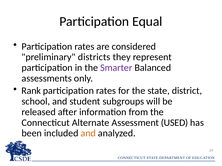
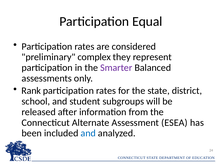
districts: districts -> complex
USED: USED -> ESEA
and at (88, 134) colour: orange -> blue
